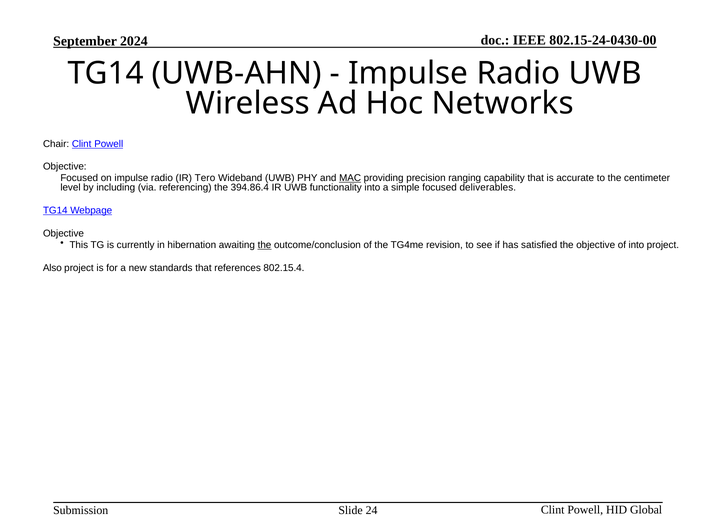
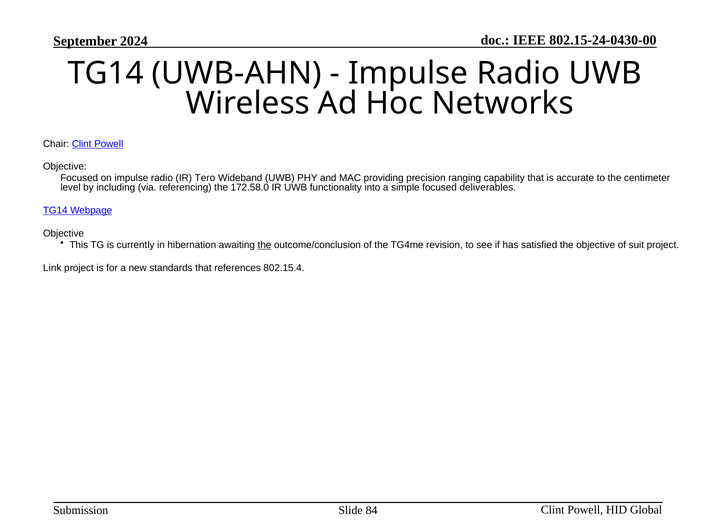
MAC underline: present -> none
394.86.4: 394.86.4 -> 172.58.0
of into: into -> suit
Also: Also -> Link
24: 24 -> 84
